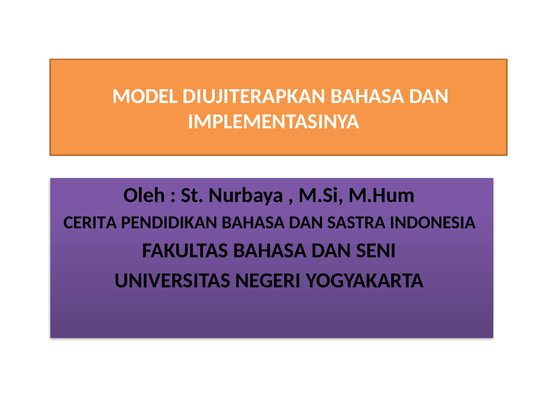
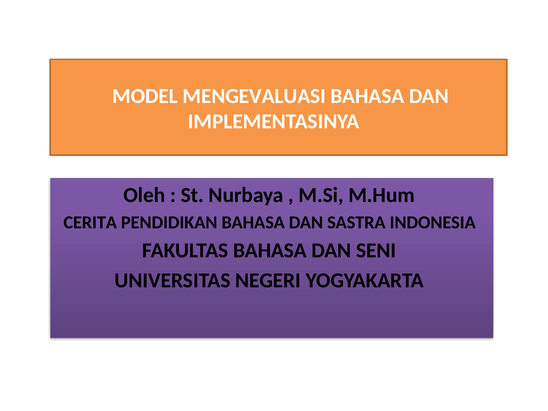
DIUJITERAPKAN: DIUJITERAPKAN -> MENGEVALUASI
